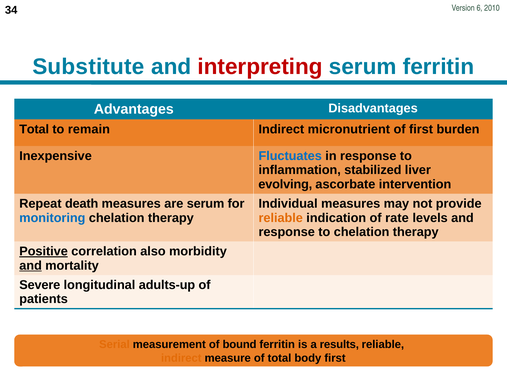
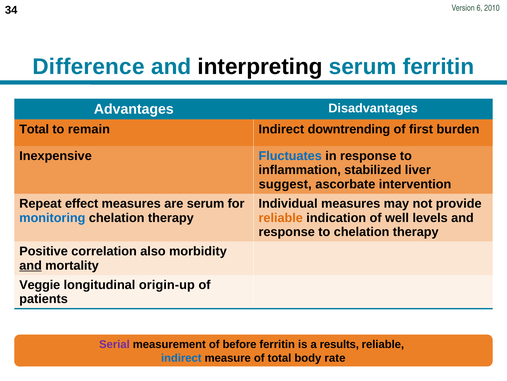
Substitute: Substitute -> Difference
interpreting colour: red -> black
micronutrient: micronutrient -> downtrending
evolving: evolving -> suggest
death: death -> effect
rate: rate -> well
Positive underline: present -> none
Severe: Severe -> Veggie
adults-up: adults-up -> origin-up
Serial colour: orange -> purple
bound: bound -> before
indirect at (181, 357) colour: orange -> blue
body first: first -> rate
